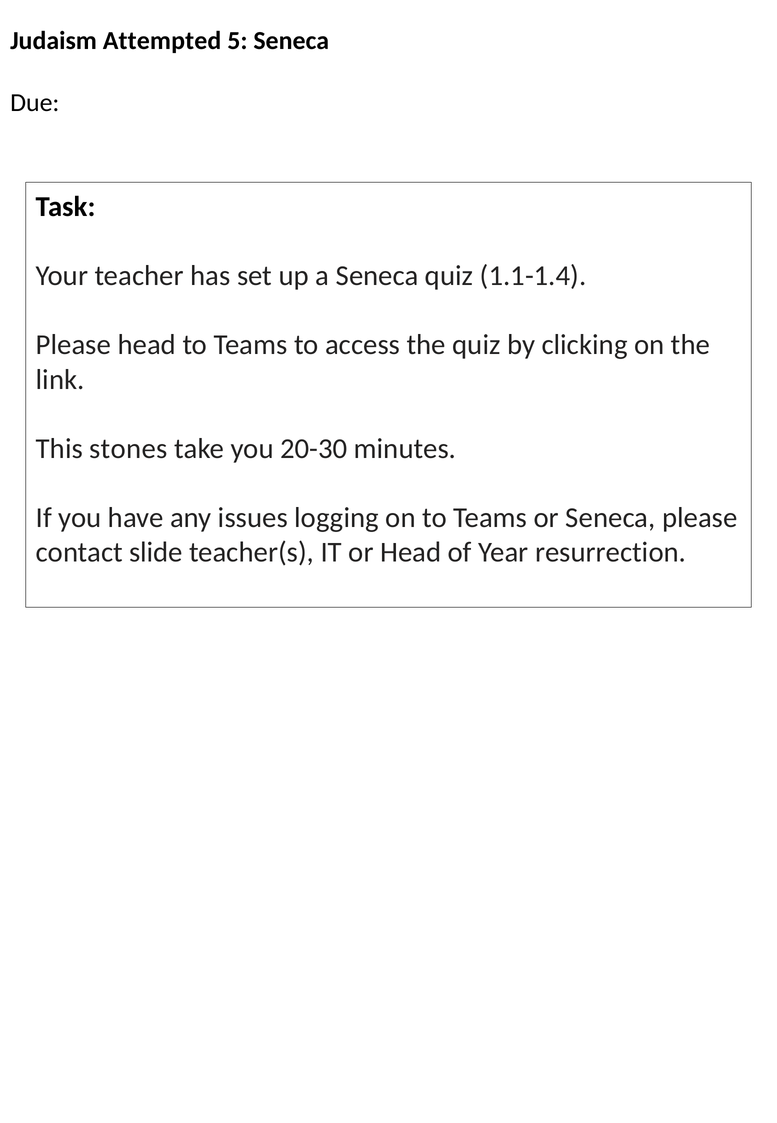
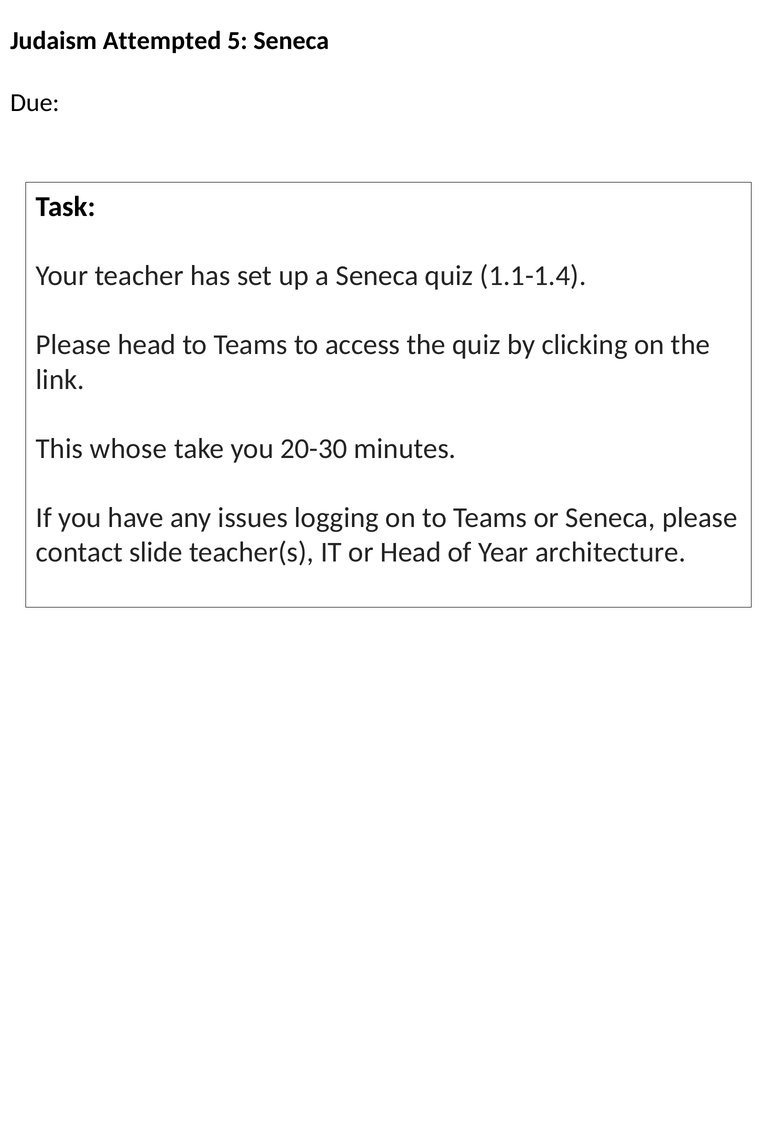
stones: stones -> whose
resurrection: resurrection -> architecture
